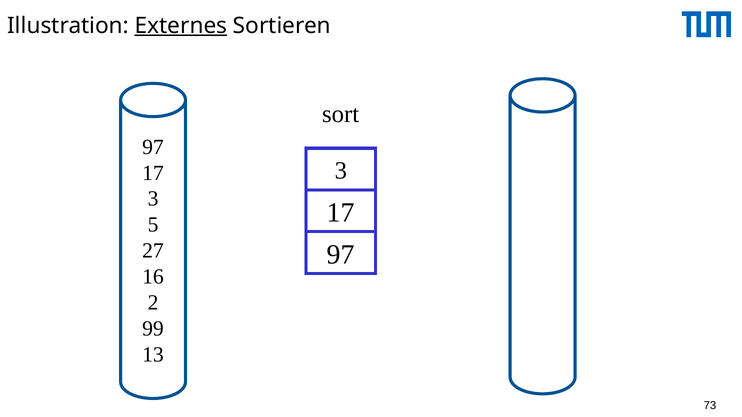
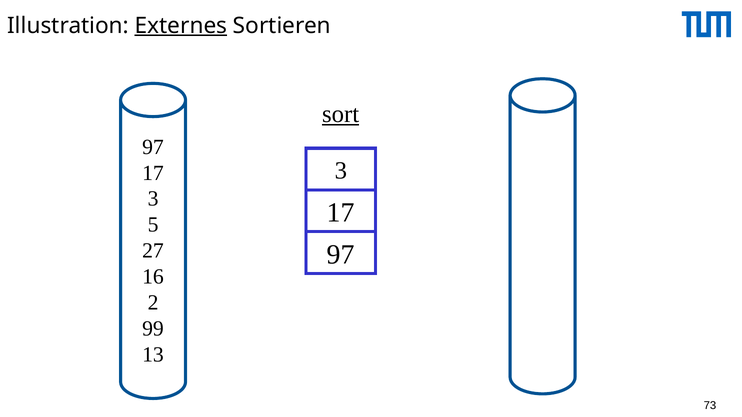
sort underline: none -> present
